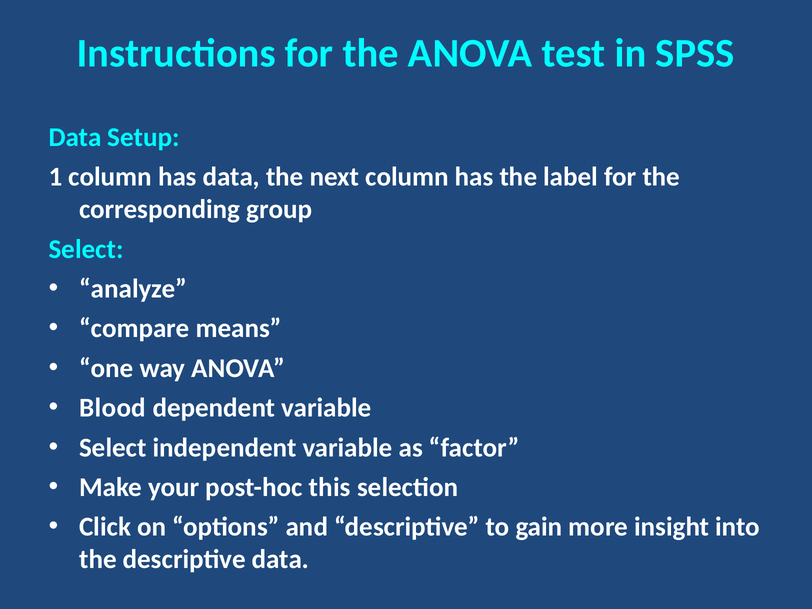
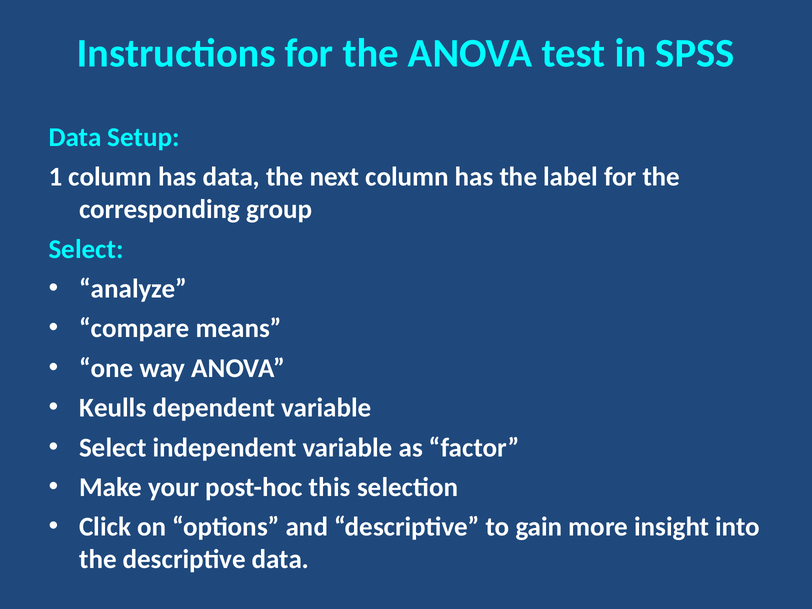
Blood: Blood -> Keulls
